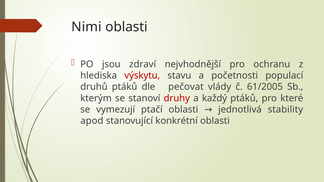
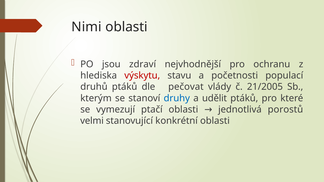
61/2005: 61/2005 -> 21/2005
druhy colour: red -> blue
každý: každý -> udělit
stability: stability -> porostů
apod: apod -> velmi
